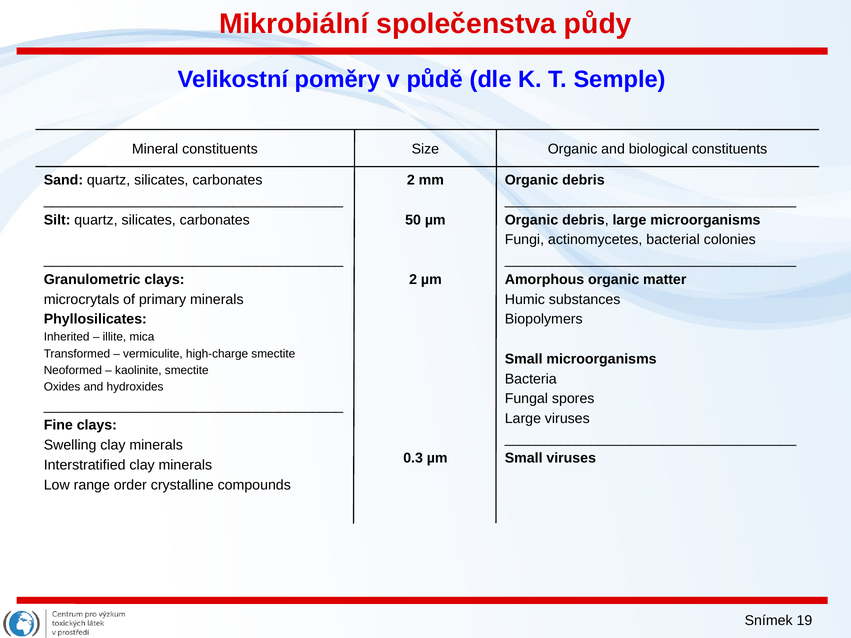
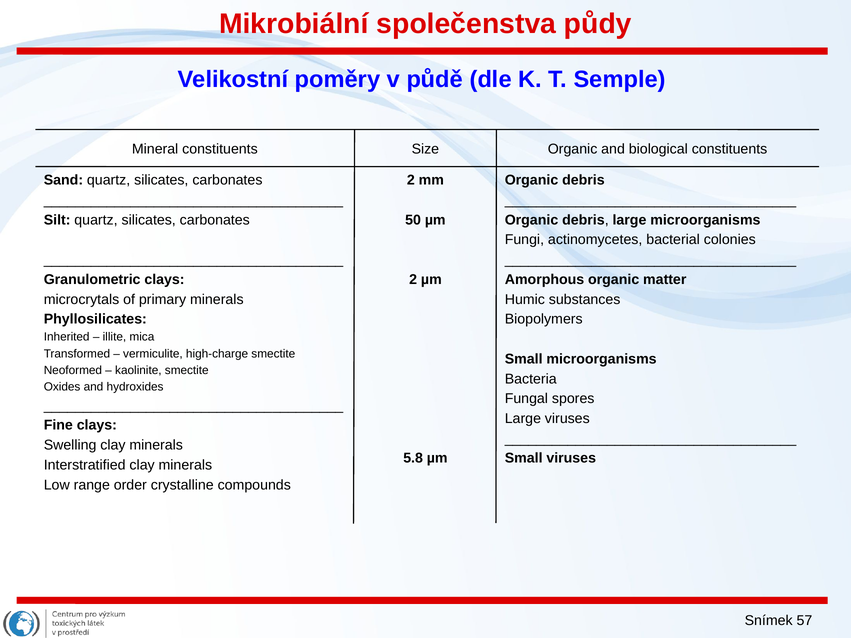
0.3: 0.3 -> 5.8
19: 19 -> 57
